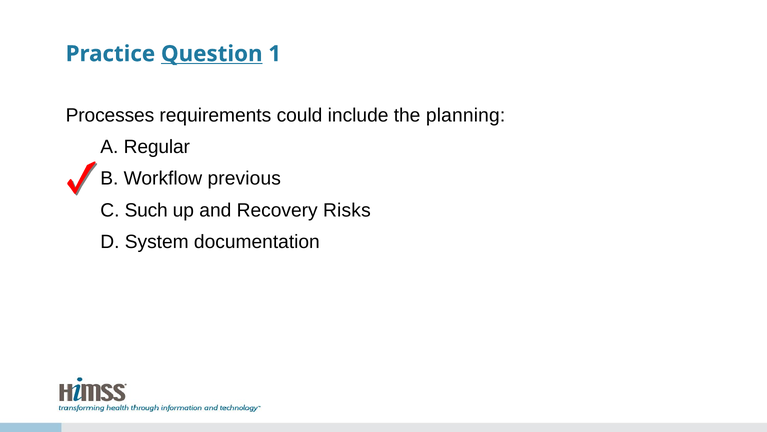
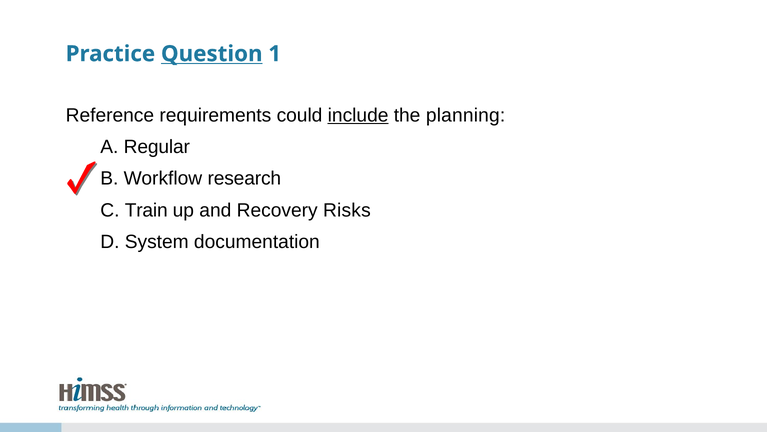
Processes: Processes -> Reference
include underline: none -> present
previous: previous -> research
Such: Such -> Train
